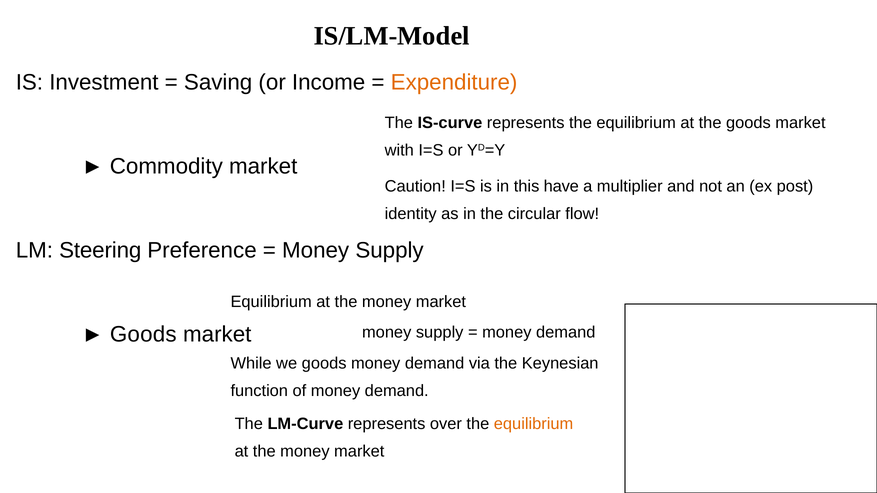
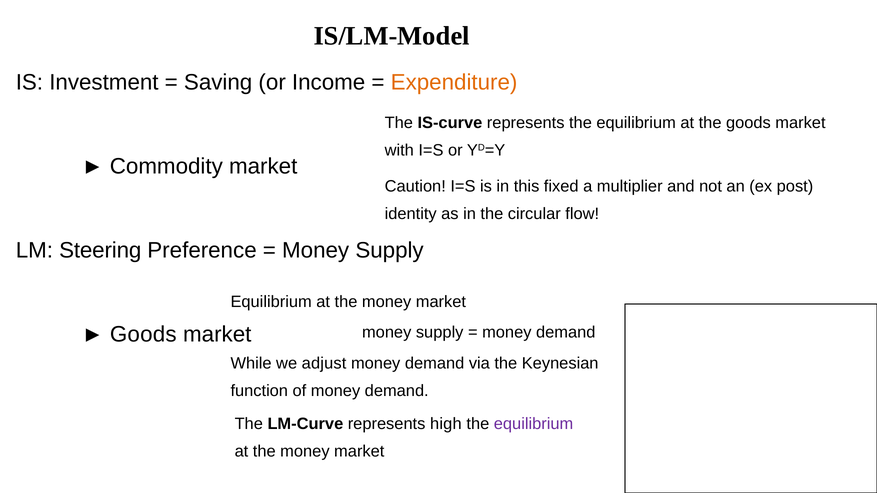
have: have -> fixed
we goods: goods -> adjust
over: over -> high
equilibrium at (534, 424) colour: orange -> purple
